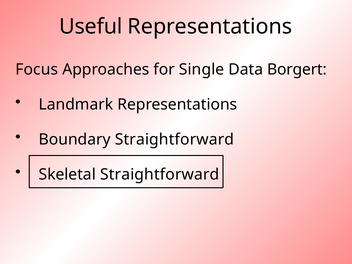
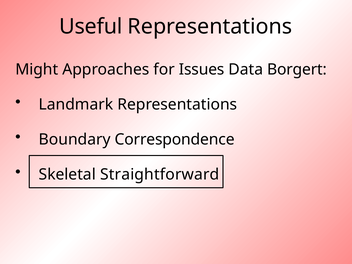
Focus: Focus -> Might
Single: Single -> Issues
Boundary Straightforward: Straightforward -> Correspondence
